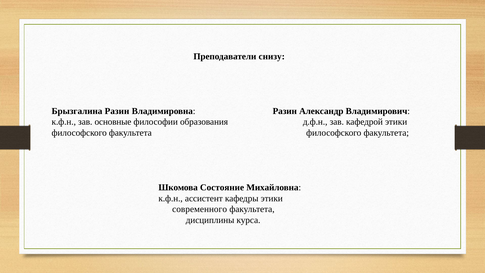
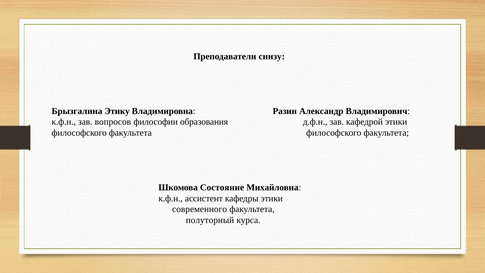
Брызгалина Разин: Разин -> Этику
основные: основные -> вопросов
дисциплины: дисциплины -> полуторный
